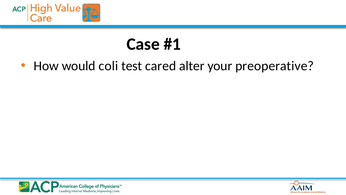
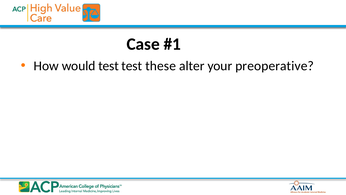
would coli: coli -> test
cared: cared -> these
